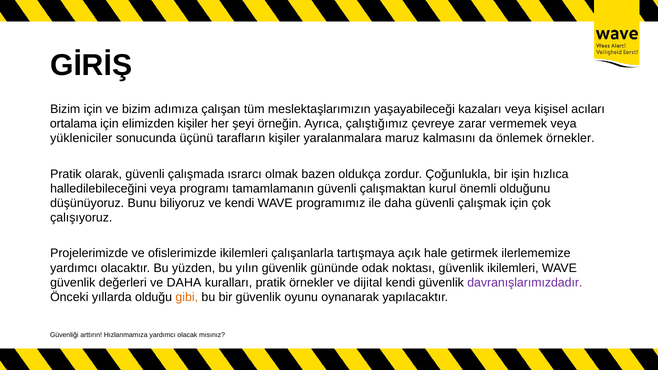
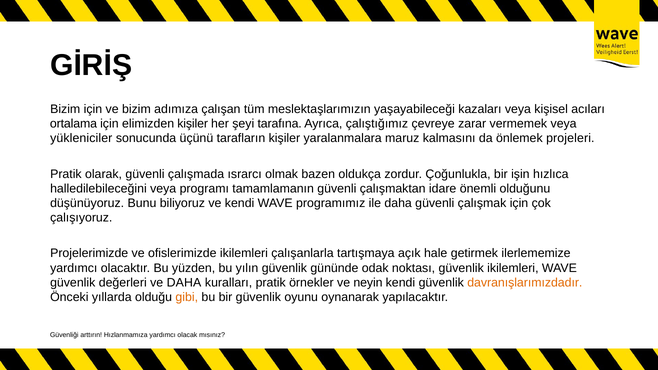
örneğin: örneğin -> tarafına
önlemek örnekler: örnekler -> projeleri
kurul: kurul -> idare
dijital: dijital -> neyin
davranışlarımızdadır colour: purple -> orange
